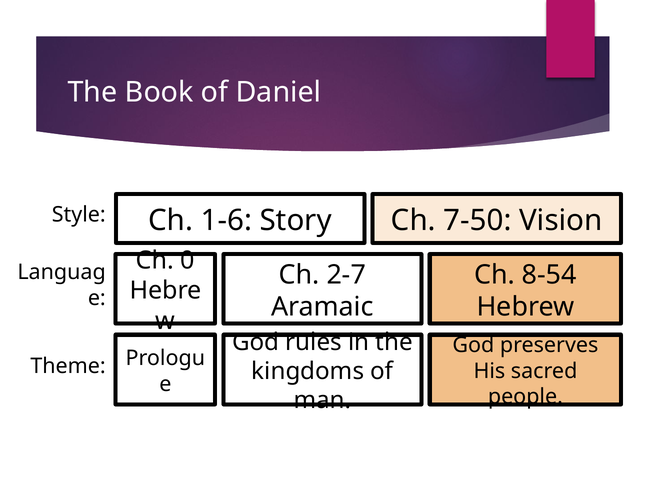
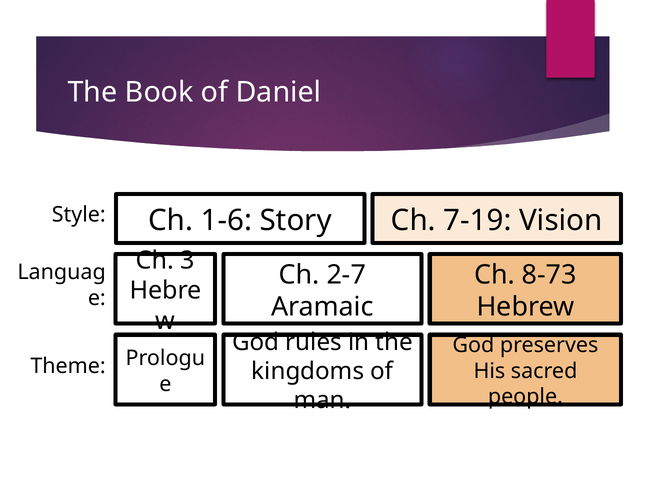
7-50: 7-50 -> 7-19
0: 0 -> 3
8-54: 8-54 -> 8-73
